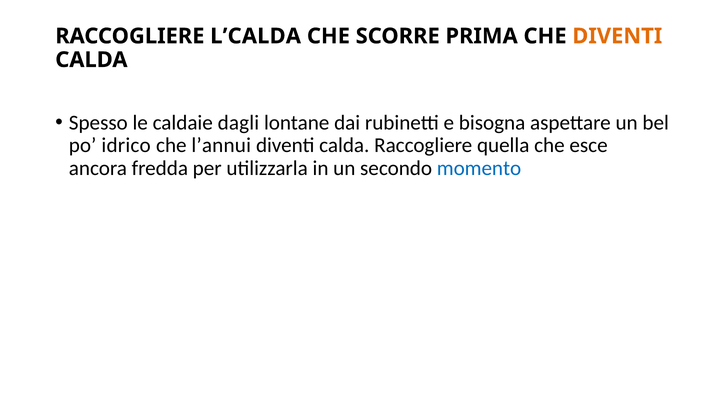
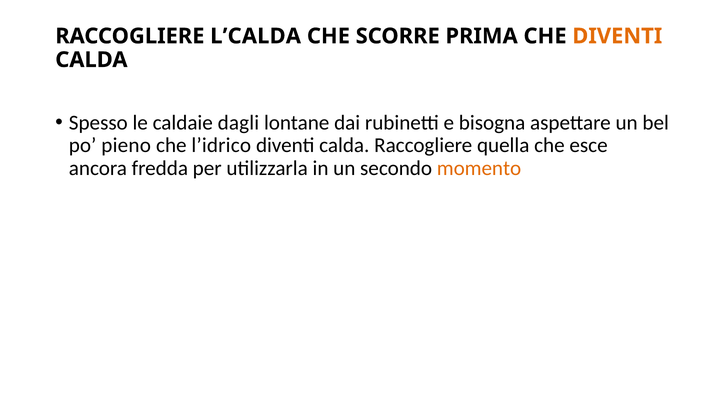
idrico: idrico -> pieno
l’annui: l’annui -> l’idrico
momento colour: blue -> orange
